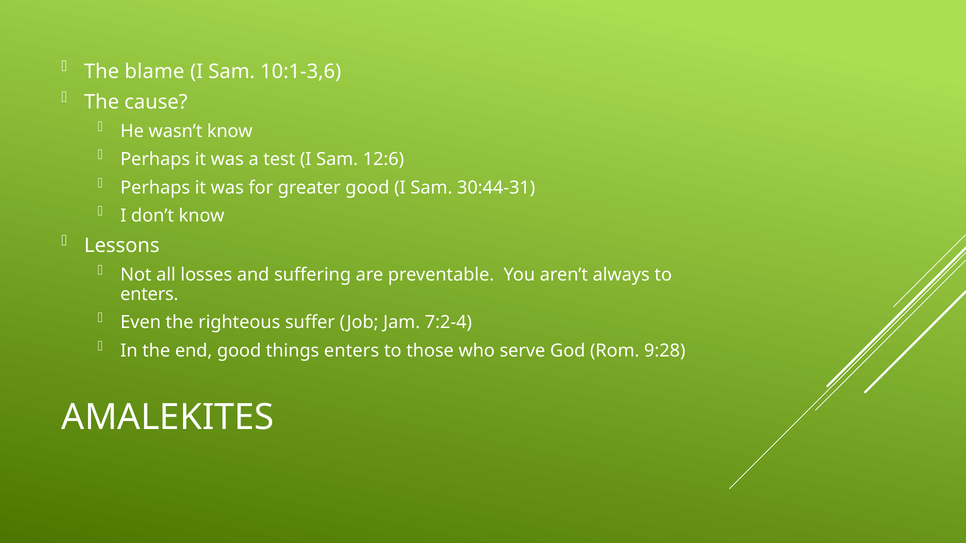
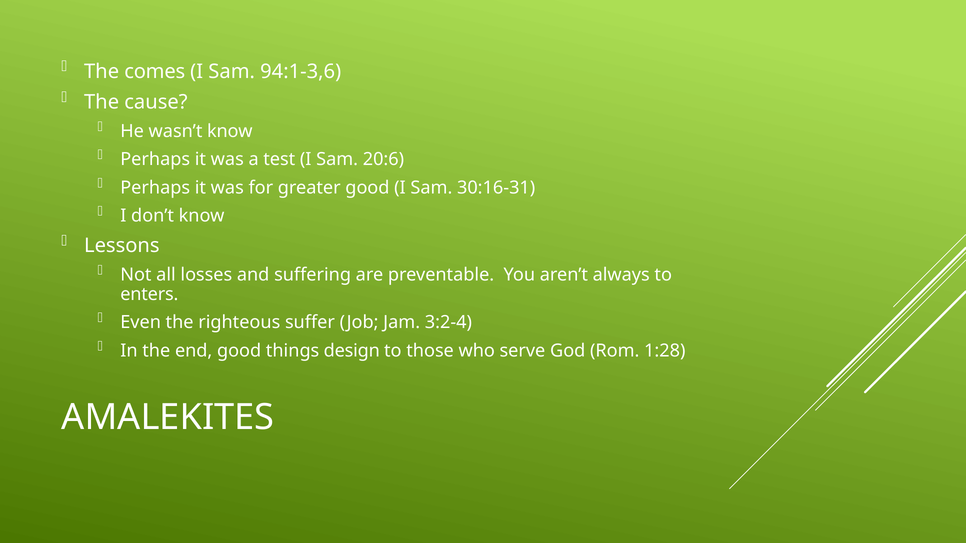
blame: blame -> comes
10:1-3,6: 10:1-3,6 -> 94:1-3,6
12:6: 12:6 -> 20:6
30:44-31: 30:44-31 -> 30:16-31
7:2-4: 7:2-4 -> 3:2-4
things enters: enters -> design
9:28: 9:28 -> 1:28
